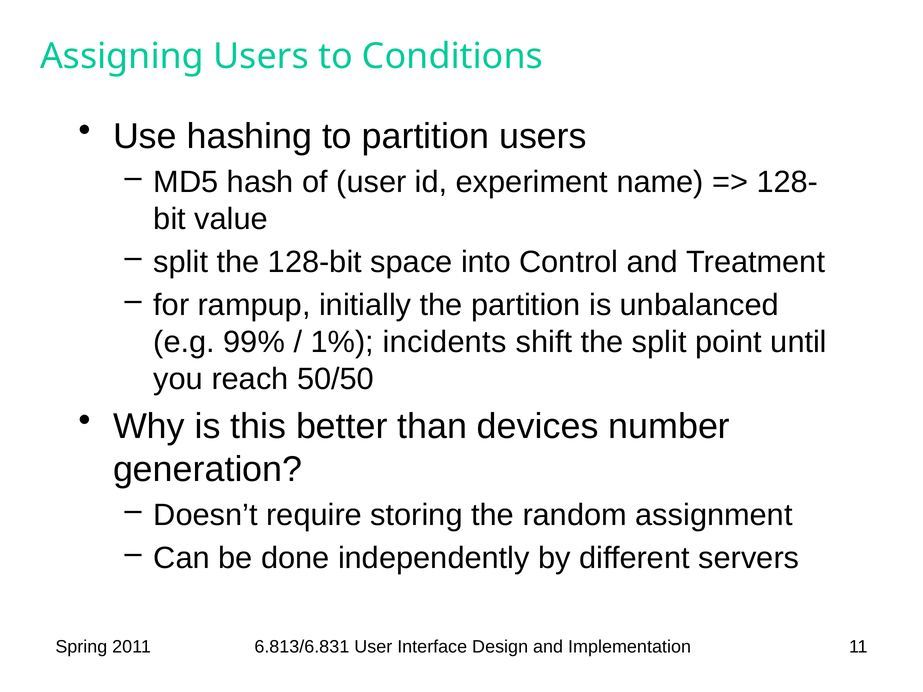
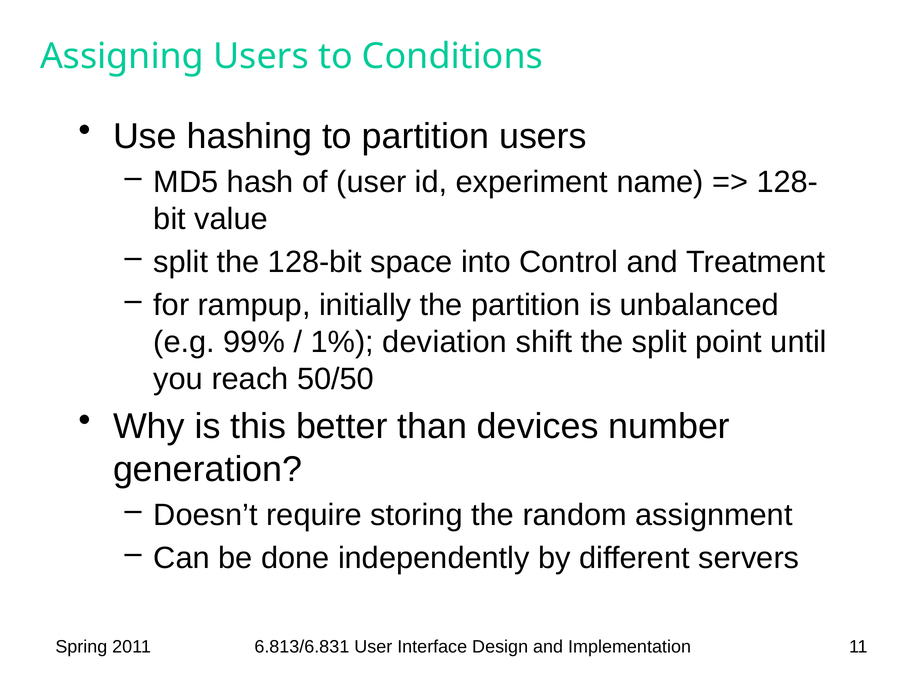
incidents: incidents -> deviation
